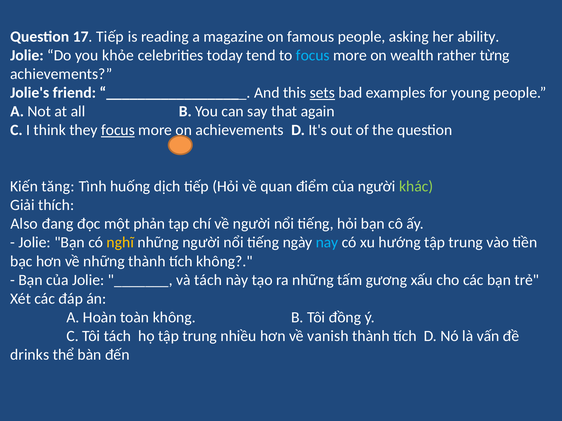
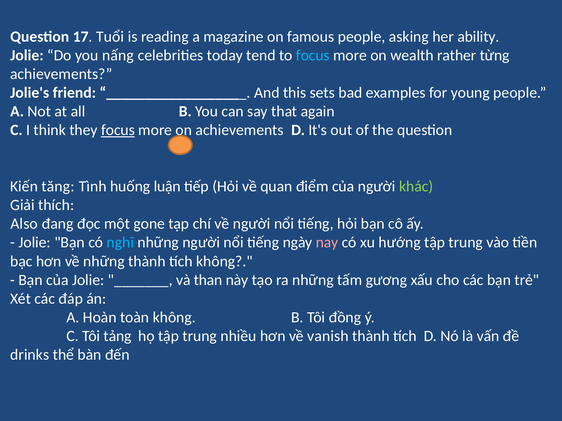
17 Tiếp: Tiếp -> Tuổi
khỏe: khỏe -> nấng
sets underline: present -> none
dịch: dịch -> luận
phản: phản -> gone
nghĩ colour: yellow -> light blue
nay colour: light blue -> pink
và tách: tách -> than
Tôi tách: tách -> tảng
